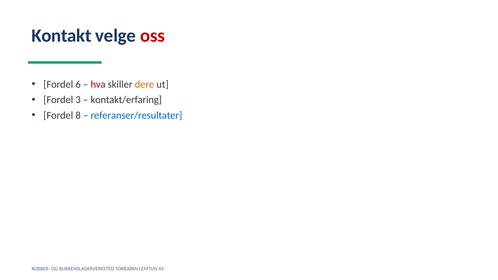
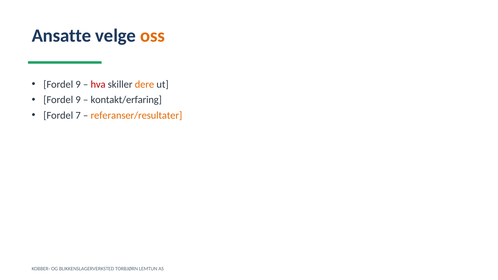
Kontakt: Kontakt -> Ansatte
oss colour: red -> orange
6 at (78, 84): 6 -> 9
3 at (78, 100): 3 -> 9
8: 8 -> 7
referanser/resultater colour: blue -> orange
